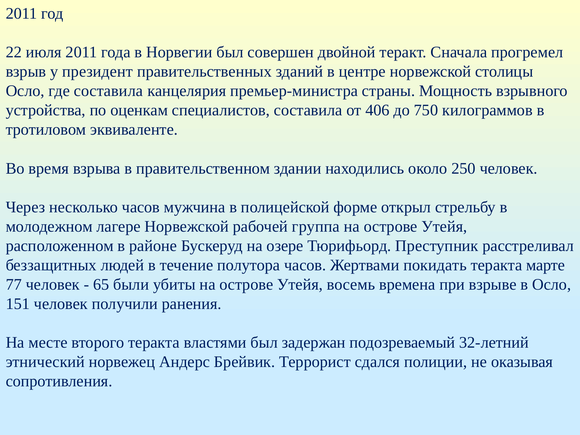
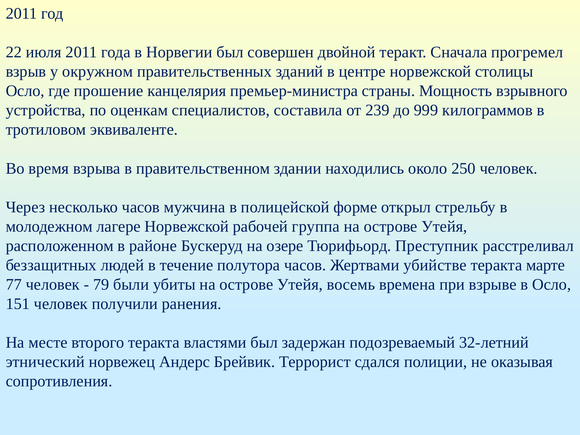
президент: президент -> окружном
где составила: составила -> прошение
406: 406 -> 239
750: 750 -> 999
покидать: покидать -> убийстве
65: 65 -> 79
